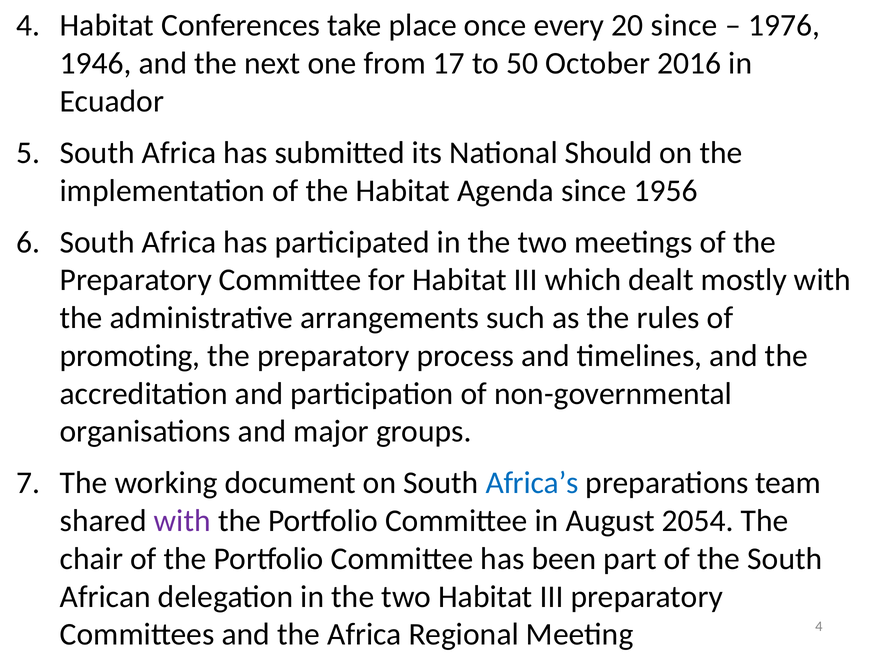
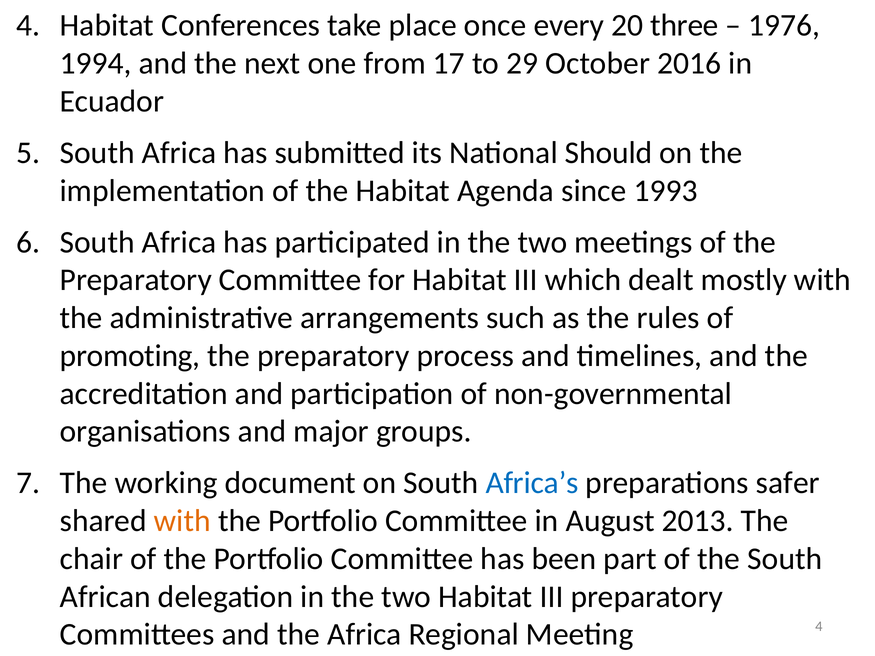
20 since: since -> three
1946: 1946 -> 1994
50: 50 -> 29
1956: 1956 -> 1993
team: team -> safer
with at (182, 521) colour: purple -> orange
2054: 2054 -> 2013
